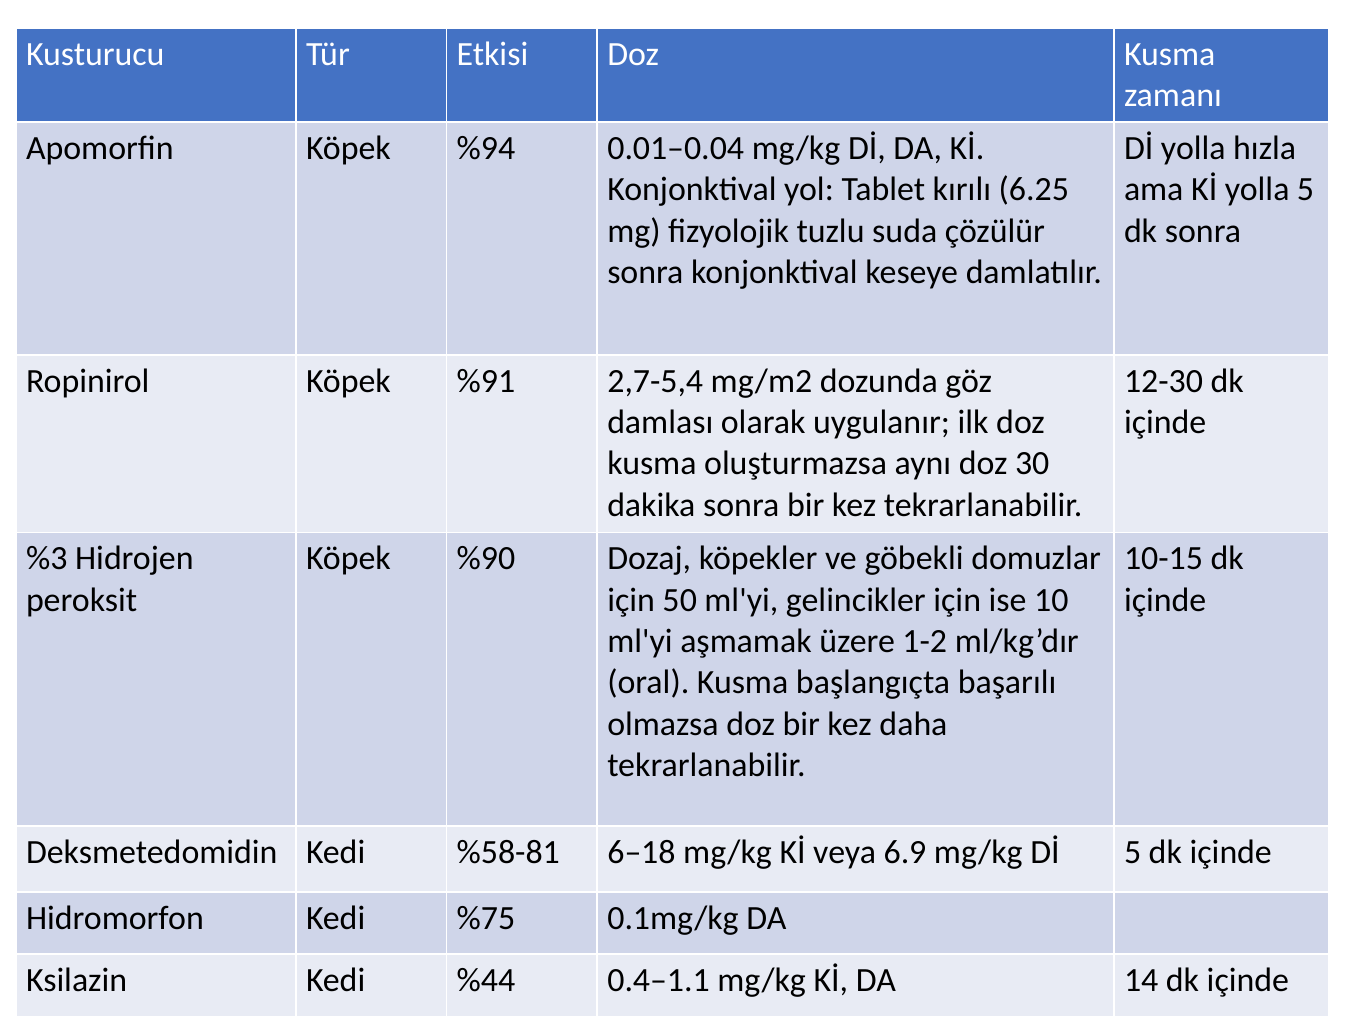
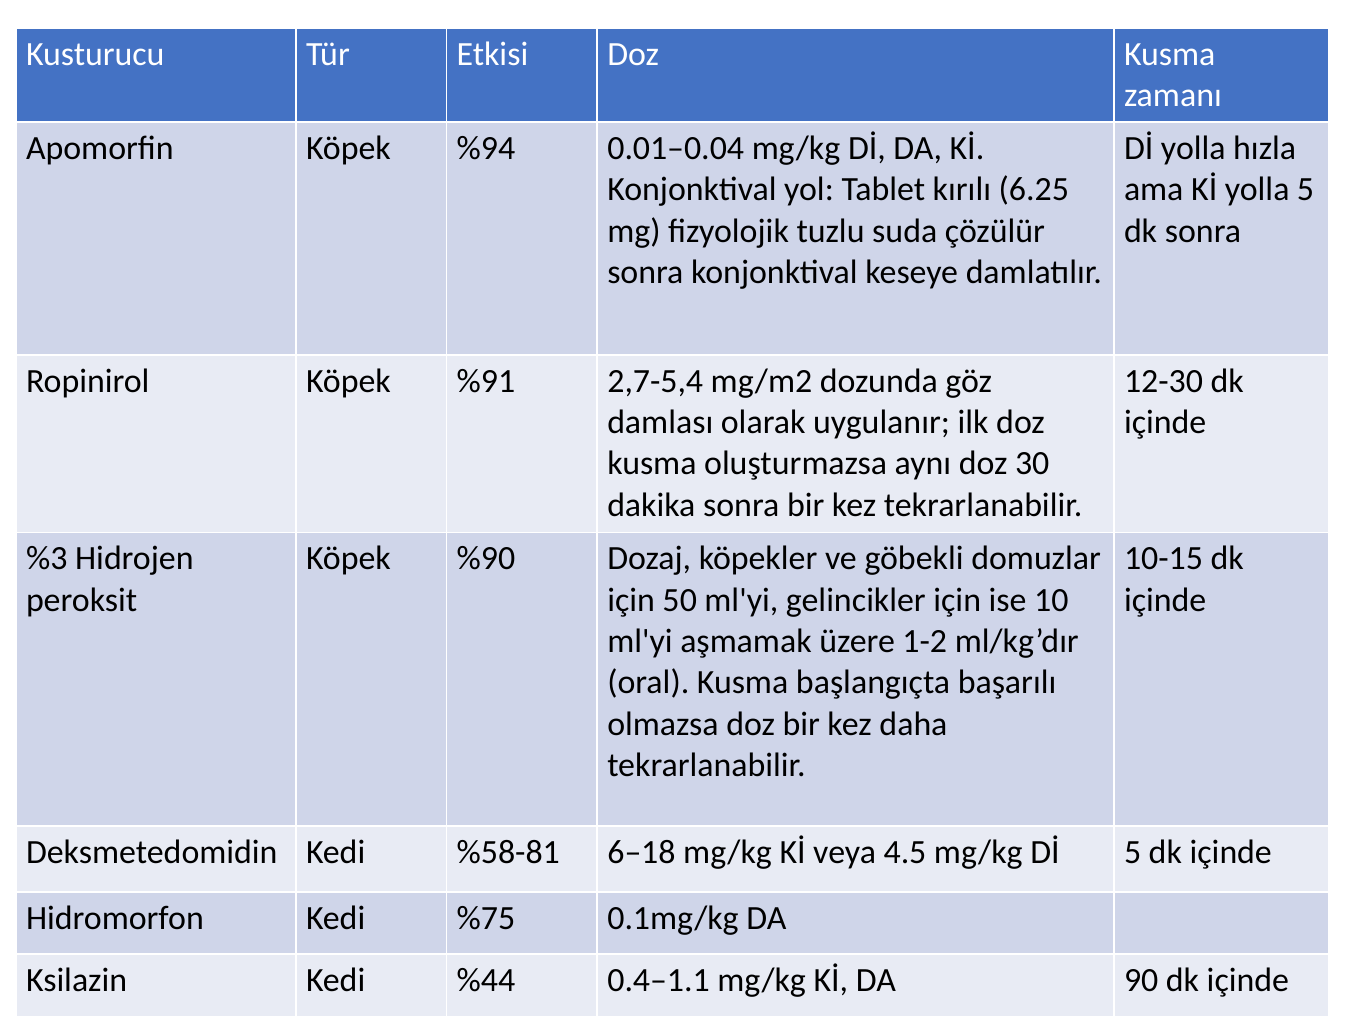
6.9: 6.9 -> 4.5
14: 14 -> 90
